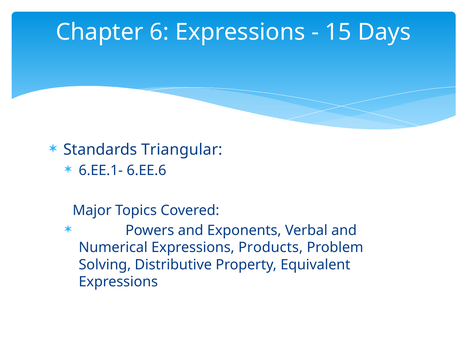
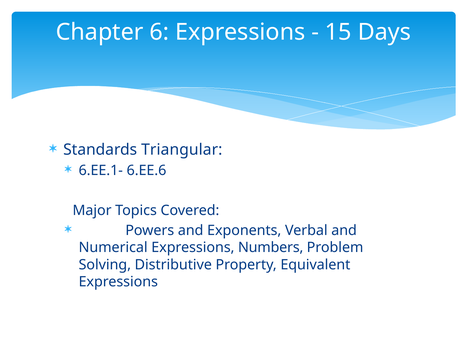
Products: Products -> Numbers
